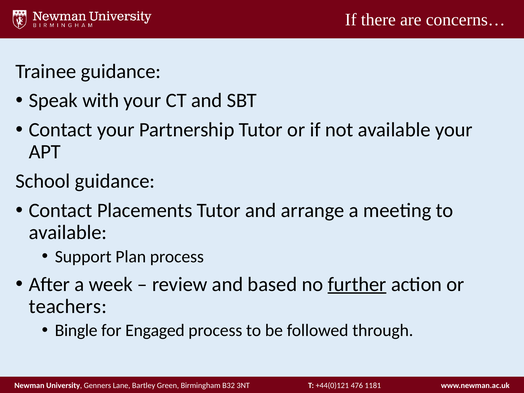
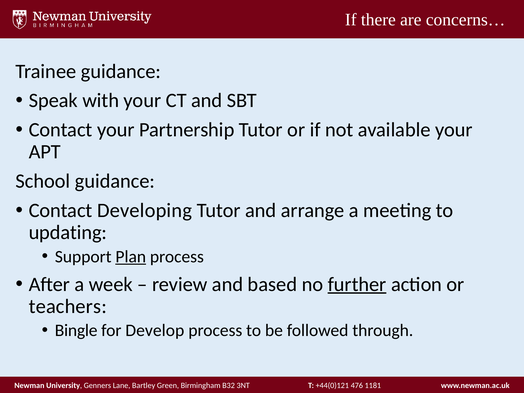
Placements: Placements -> Developing
available at (68, 232): available -> updating
Plan underline: none -> present
Engaged: Engaged -> Develop
